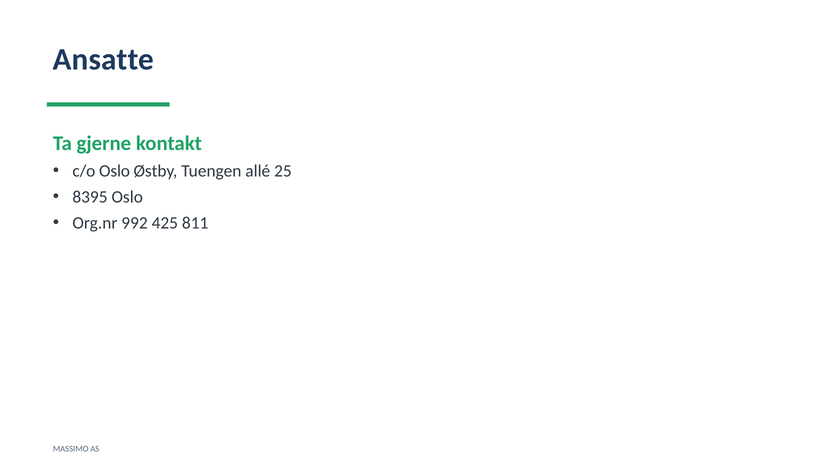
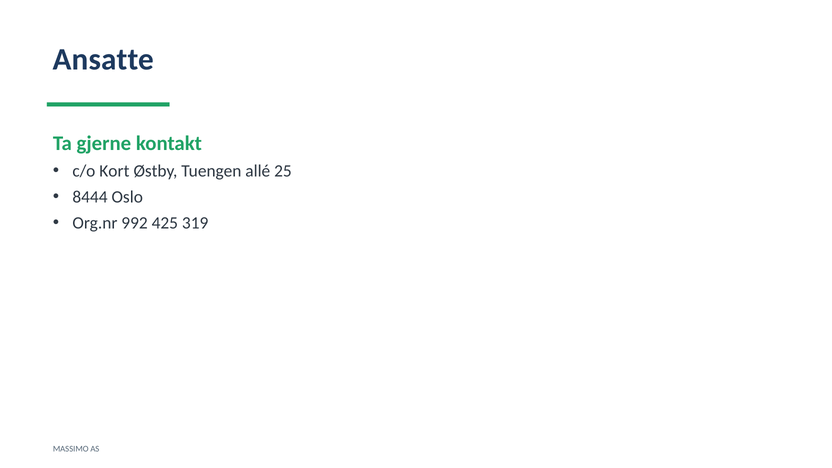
c/o Oslo: Oslo -> Kort
8395: 8395 -> 8444
811: 811 -> 319
